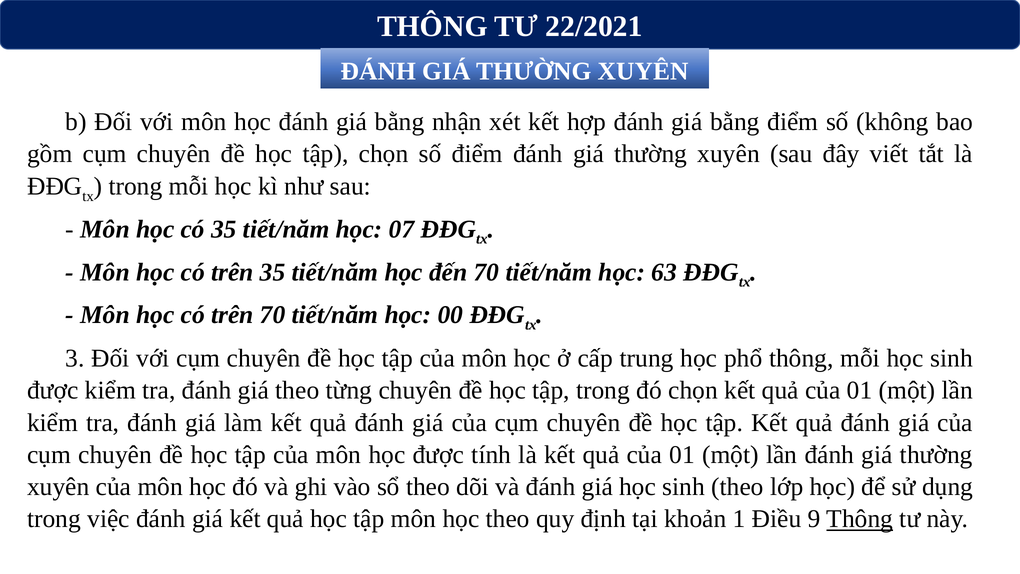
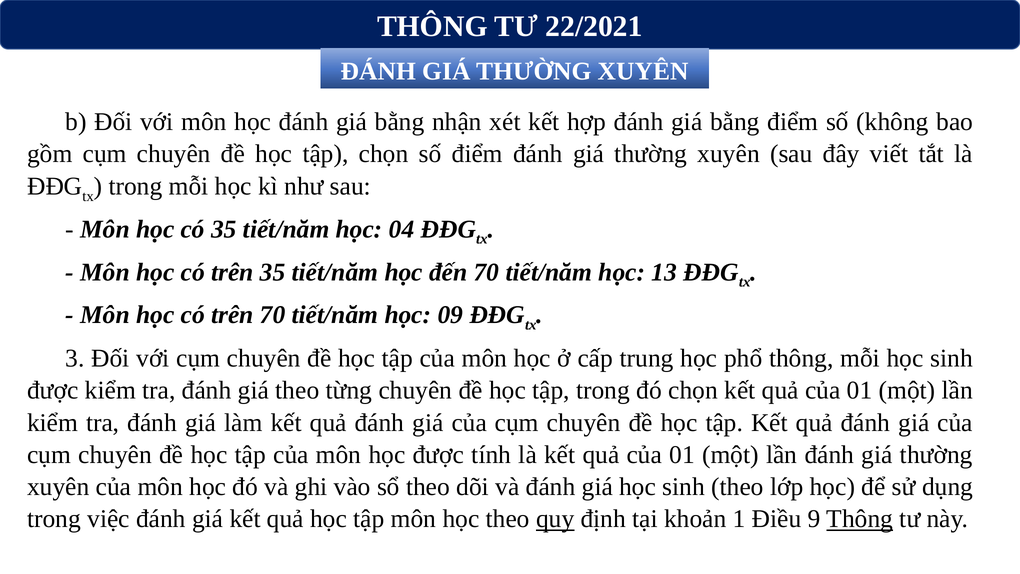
07: 07 -> 04
63: 63 -> 13
00: 00 -> 09
quy underline: none -> present
